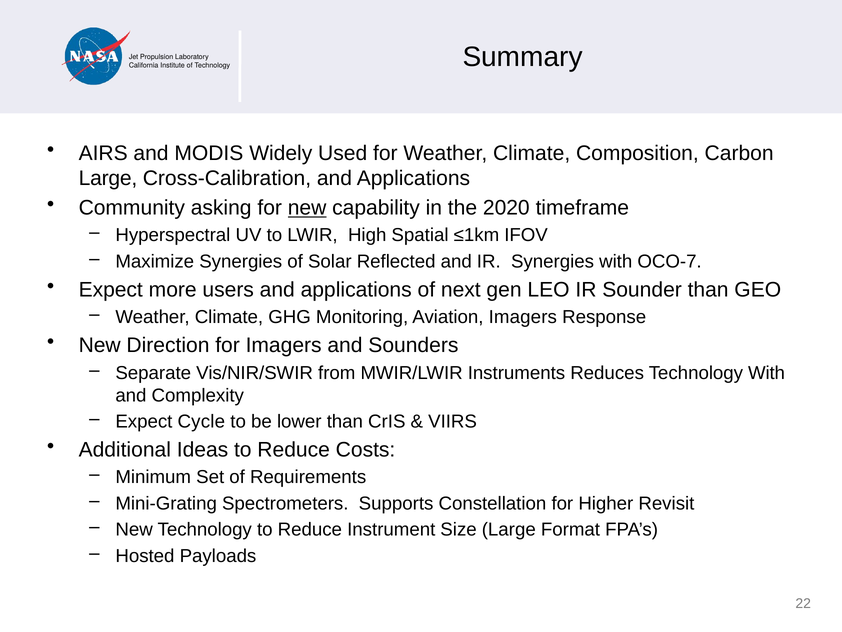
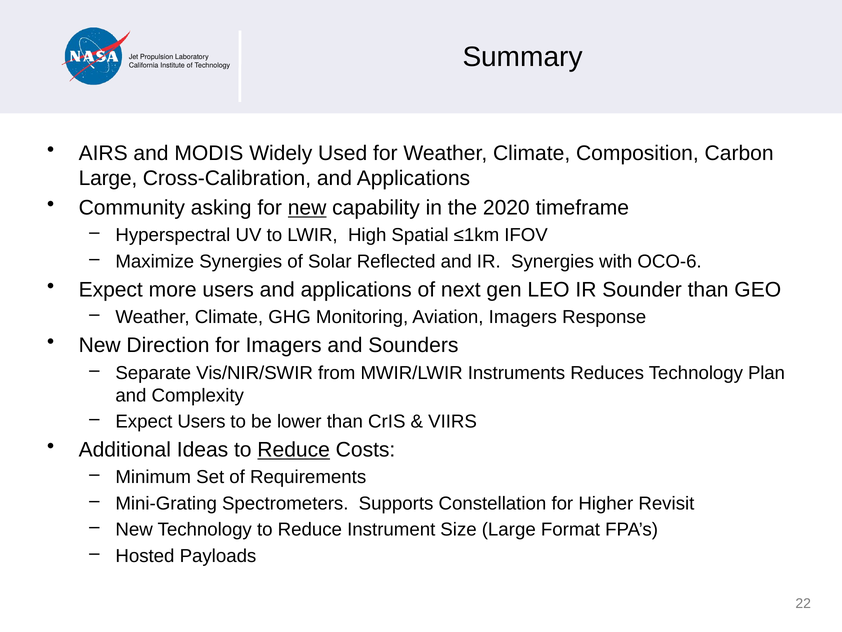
OCO-7: OCO-7 -> OCO-6
Technology With: With -> Plan
Expect Cycle: Cycle -> Users
Reduce at (294, 449) underline: none -> present
